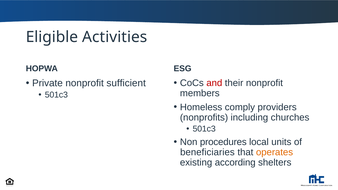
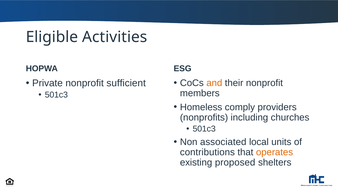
and colour: red -> orange
procedures: procedures -> associated
beneficiaries: beneficiaries -> contributions
according: according -> proposed
